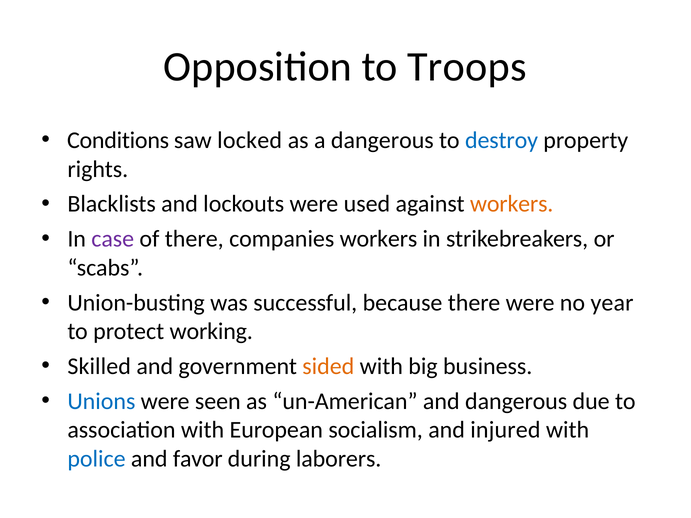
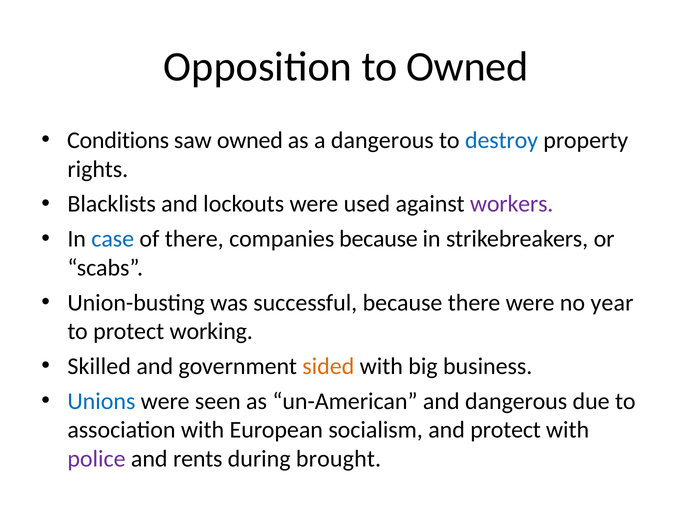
to Troops: Troops -> Owned
saw locked: locked -> owned
workers at (512, 204) colour: orange -> purple
case colour: purple -> blue
companies workers: workers -> because
and injured: injured -> protect
police colour: blue -> purple
favor: favor -> rents
laborers: laborers -> brought
